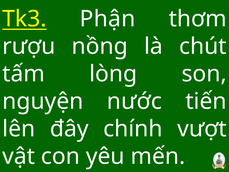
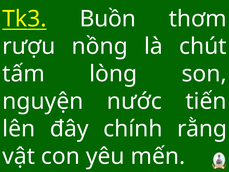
Phận: Phận -> Buồn
vượt: vượt -> rằng
